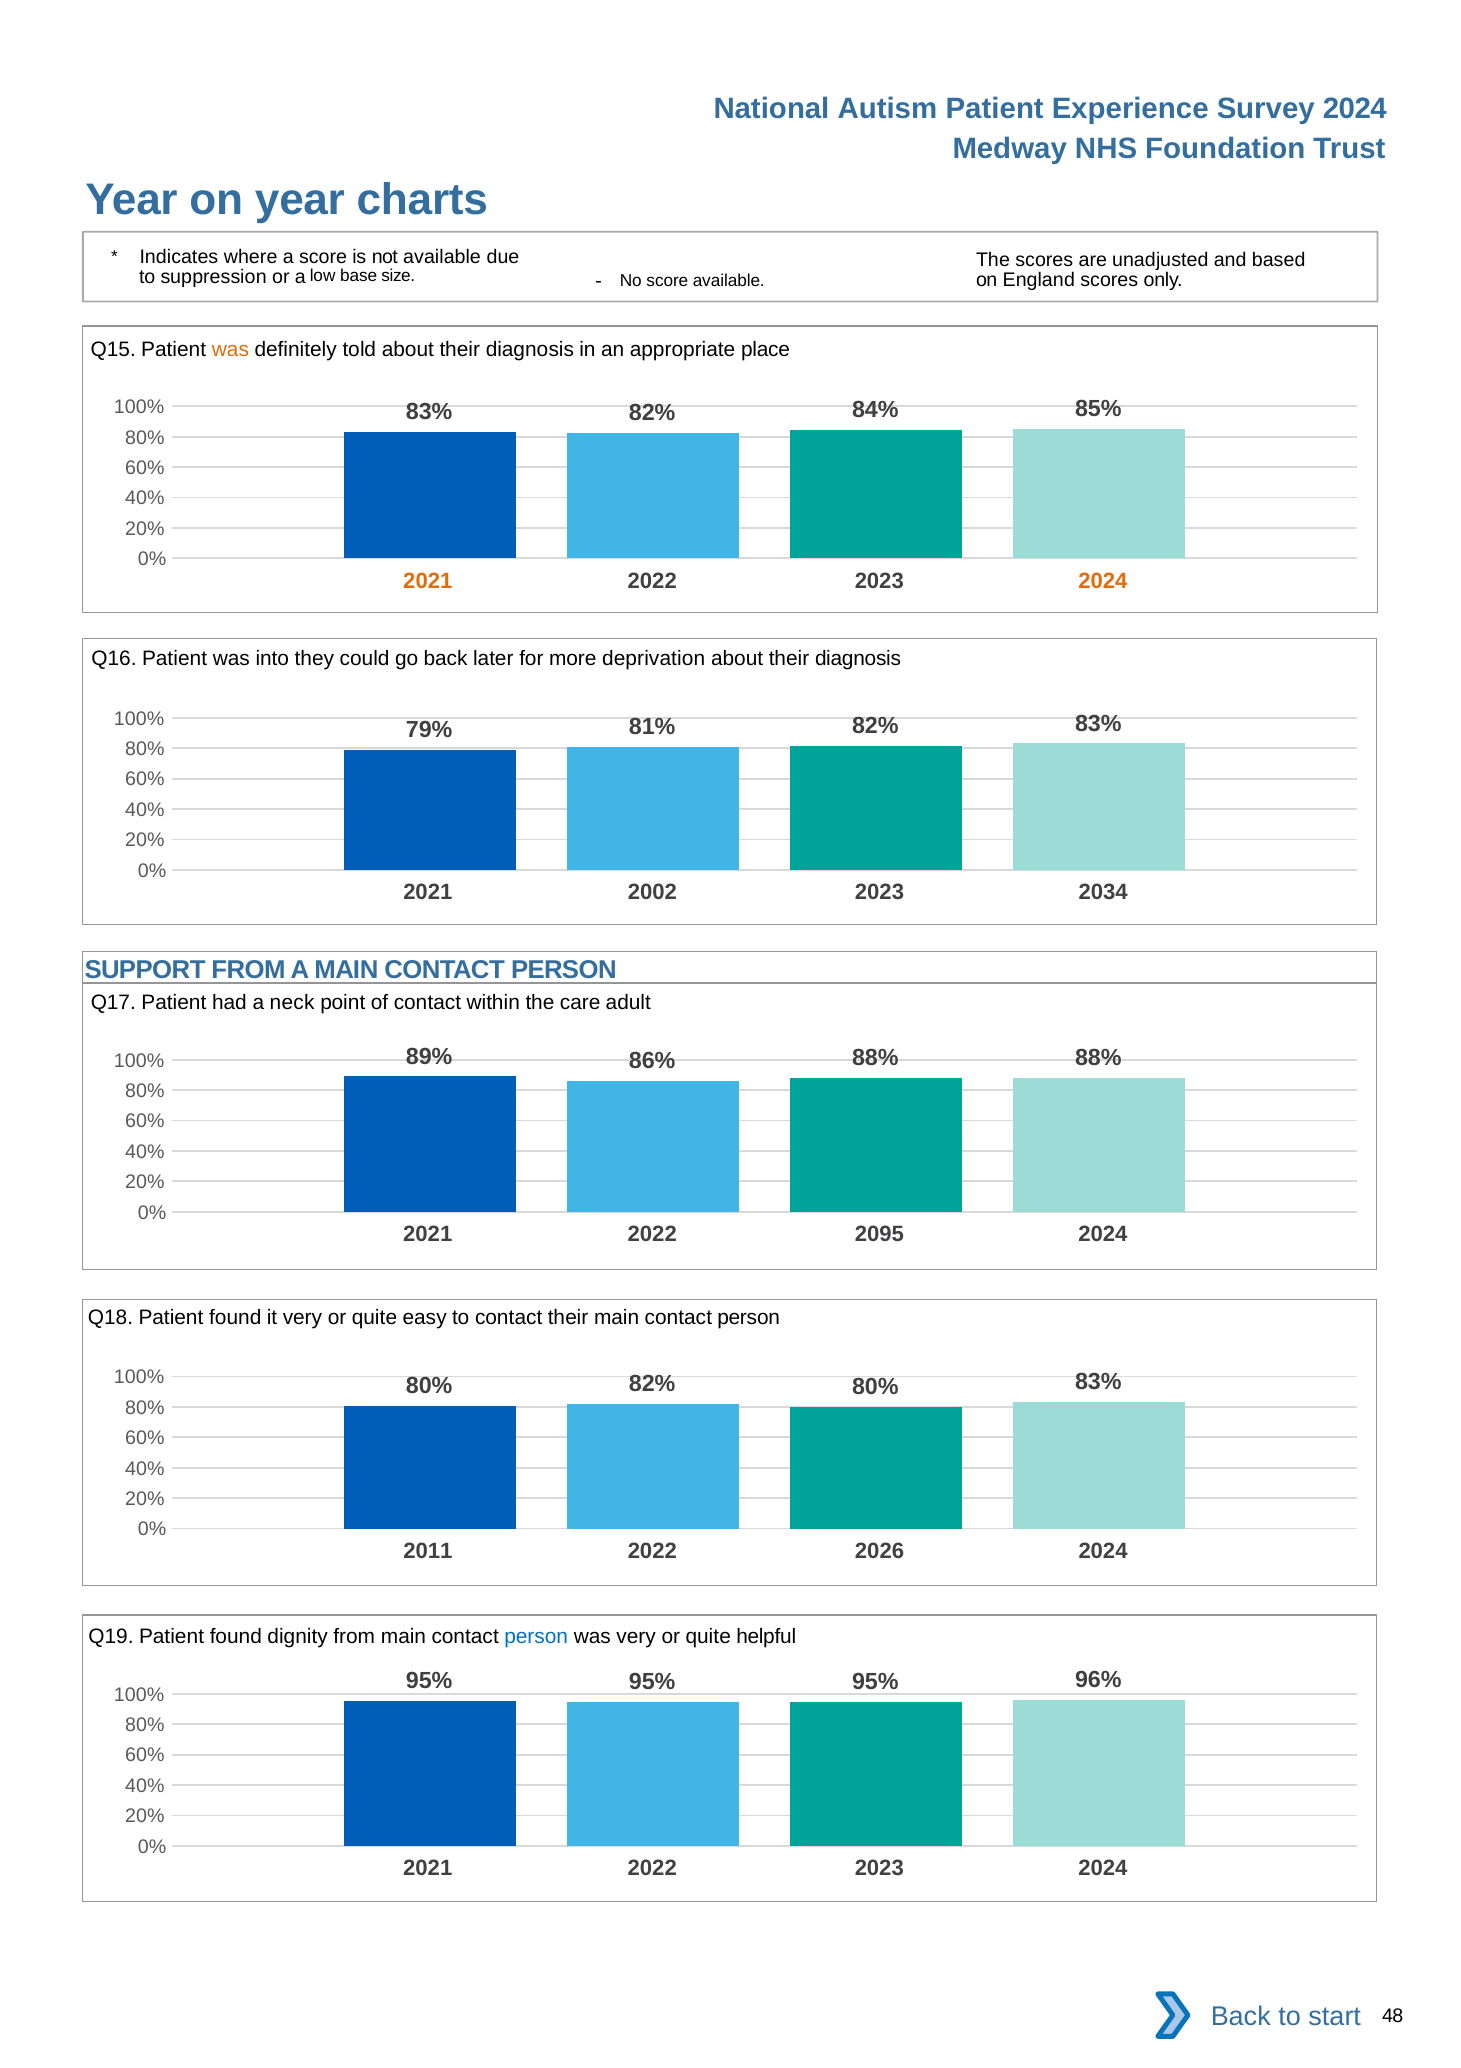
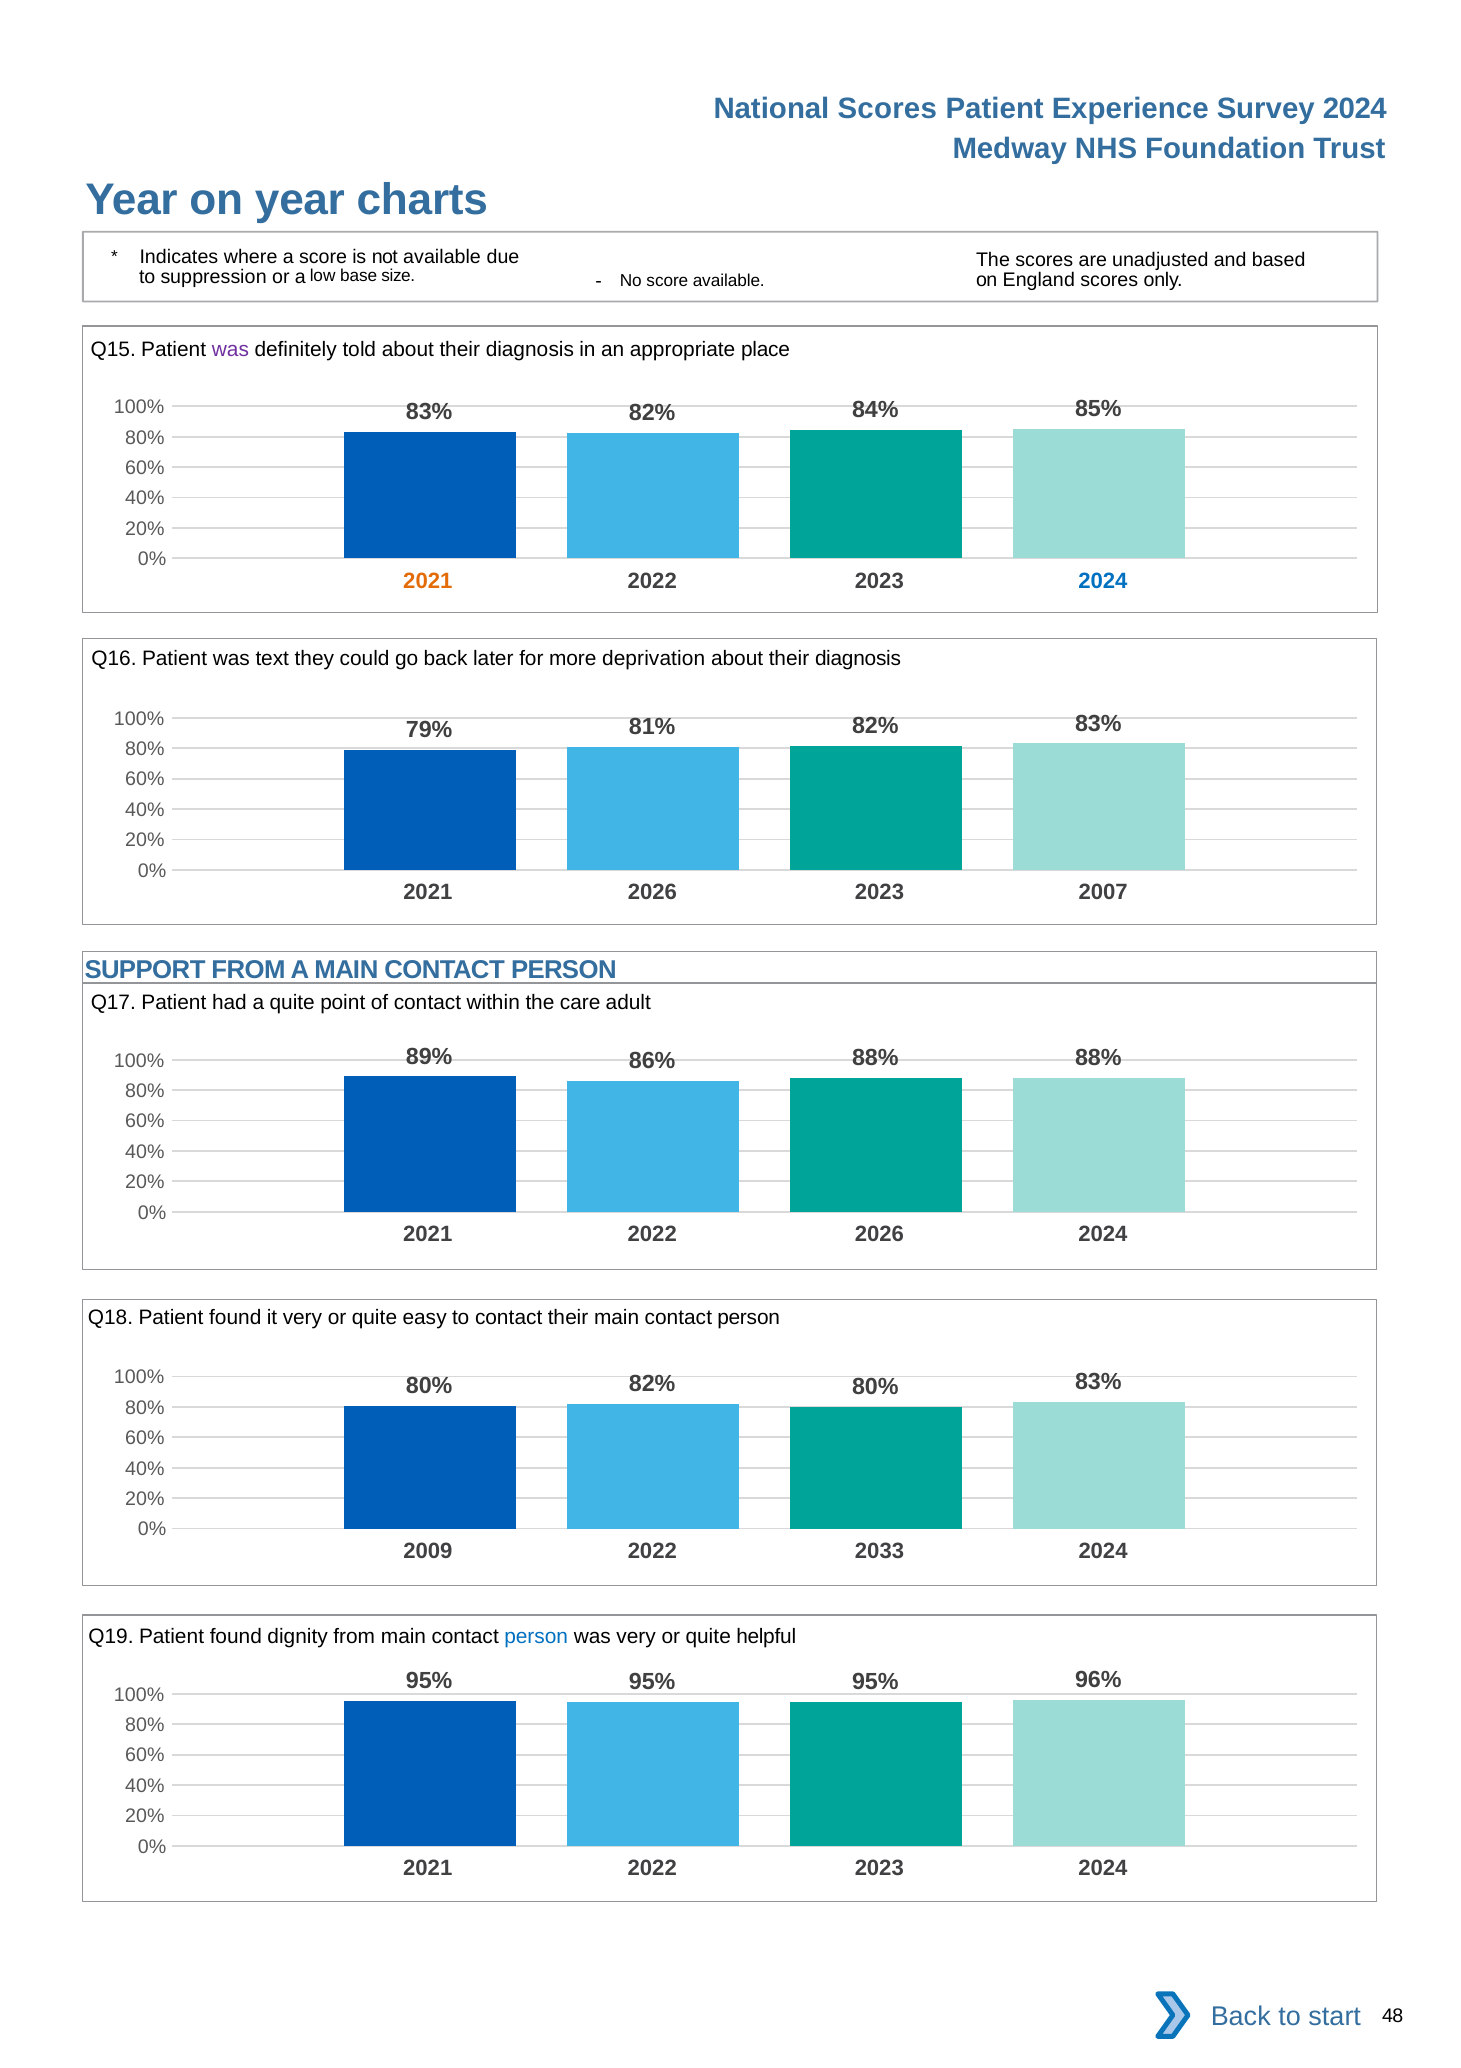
National Autism: Autism -> Scores
was at (230, 349) colour: orange -> purple
2024 at (1103, 581) colour: orange -> blue
into: into -> text
2021 2002: 2002 -> 2026
2034: 2034 -> 2007
a neck: neck -> quite
2022 2095: 2095 -> 2026
2011: 2011 -> 2009
2026: 2026 -> 2033
